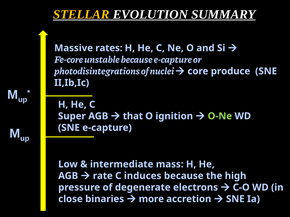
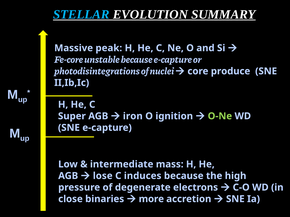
STELLAR colour: yellow -> light blue
rates: rates -> peak
that: that -> iron
rate: rate -> lose
